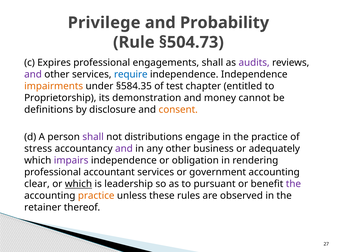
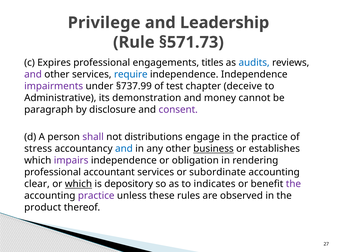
Probability: Probability -> Leadership
§504.73: §504.73 -> §571.73
engagements shall: shall -> titles
audits colour: purple -> blue
impairments colour: orange -> purple
§584.35: §584.35 -> §737.99
entitled: entitled -> deceive
Proprietorship: Proprietorship -> Administrative
definitions: definitions -> paragraph
consent colour: orange -> purple
and at (124, 149) colour: purple -> blue
business underline: none -> present
adequately: adequately -> establishes
government: government -> subordinate
leadership: leadership -> depository
pursuant: pursuant -> indicates
practice at (96, 196) colour: orange -> purple
retainer: retainer -> product
